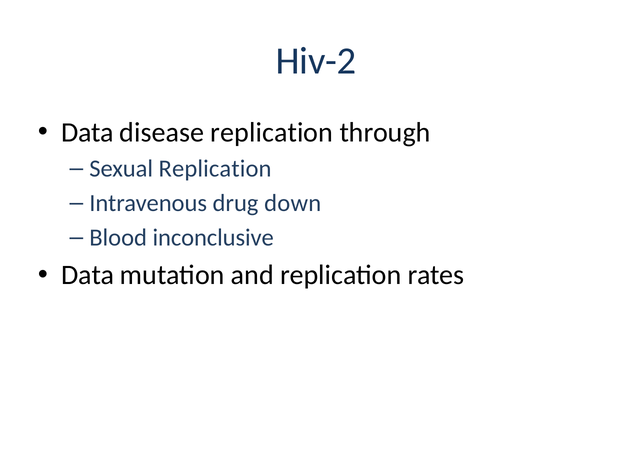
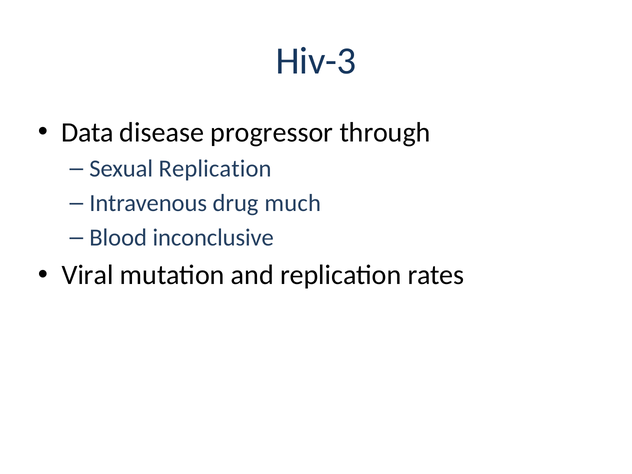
Hiv-2: Hiv-2 -> Hiv-3
disease replication: replication -> progressor
down: down -> much
Data at (88, 275): Data -> Viral
